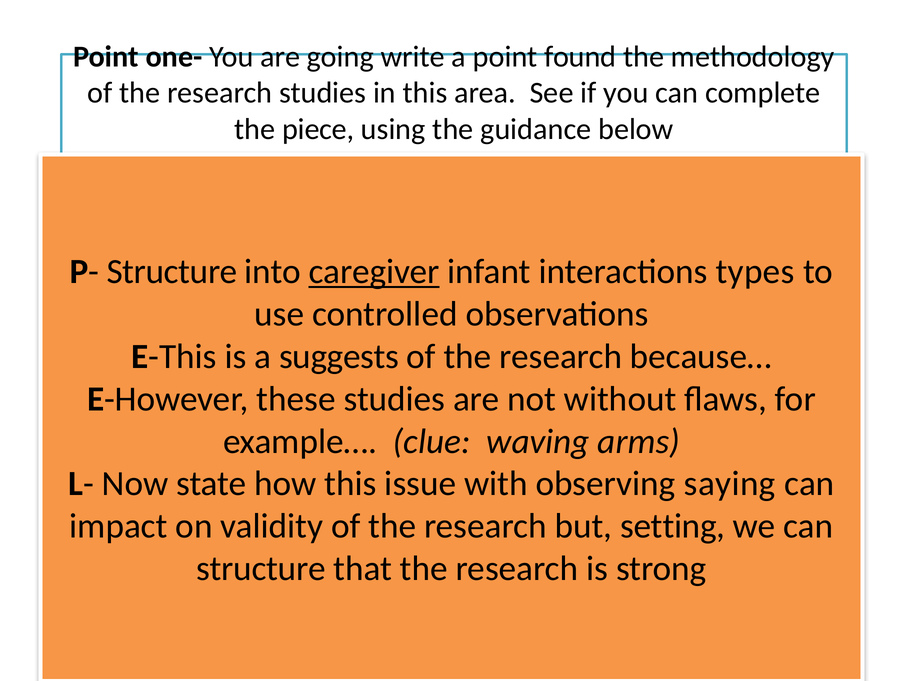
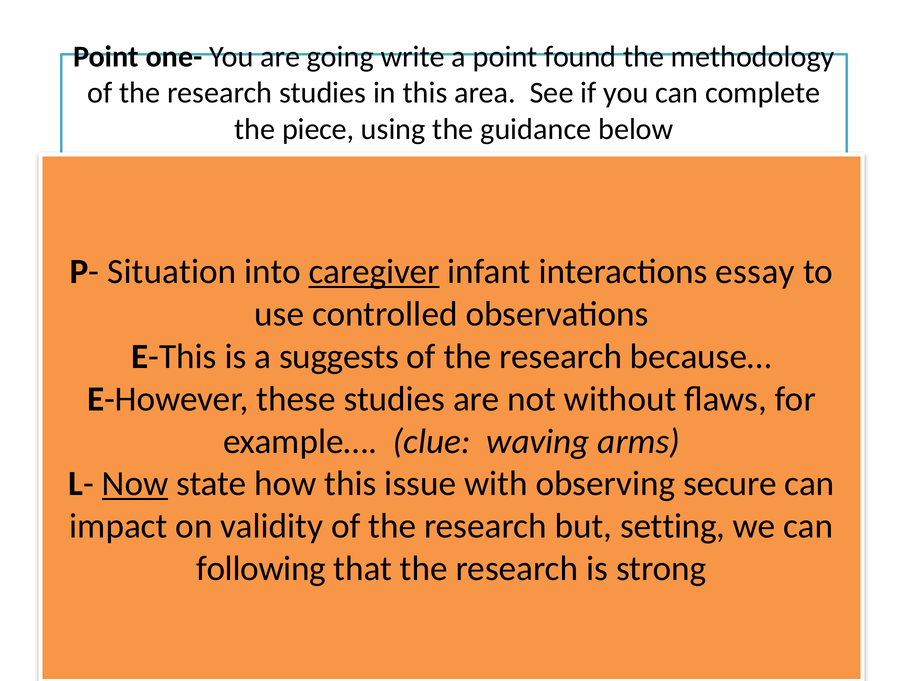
P- Structure: Structure -> Situation
types: types -> essay
Now underline: none -> present
saying: saying -> secure
structure at (261, 568): structure -> following
